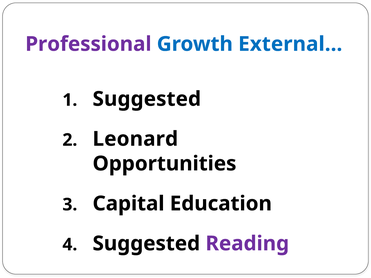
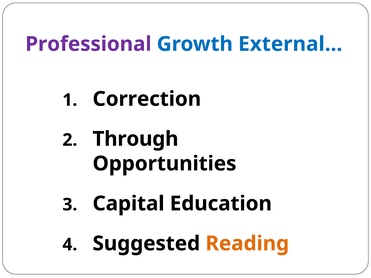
Suggested at (147, 99): Suggested -> Correction
Leonard: Leonard -> Through
Reading colour: purple -> orange
